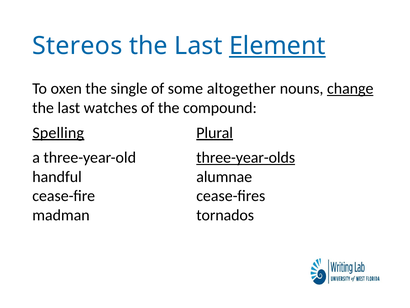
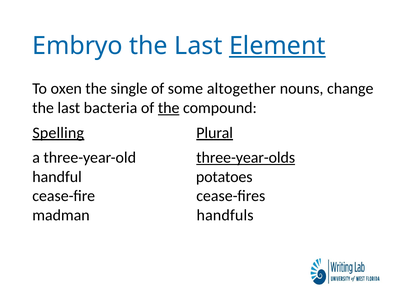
Stereos: Stereos -> Embryo
change underline: present -> none
watches: watches -> bacteria
the at (169, 108) underline: none -> present
alumnae: alumnae -> potatoes
tornados: tornados -> handfuls
